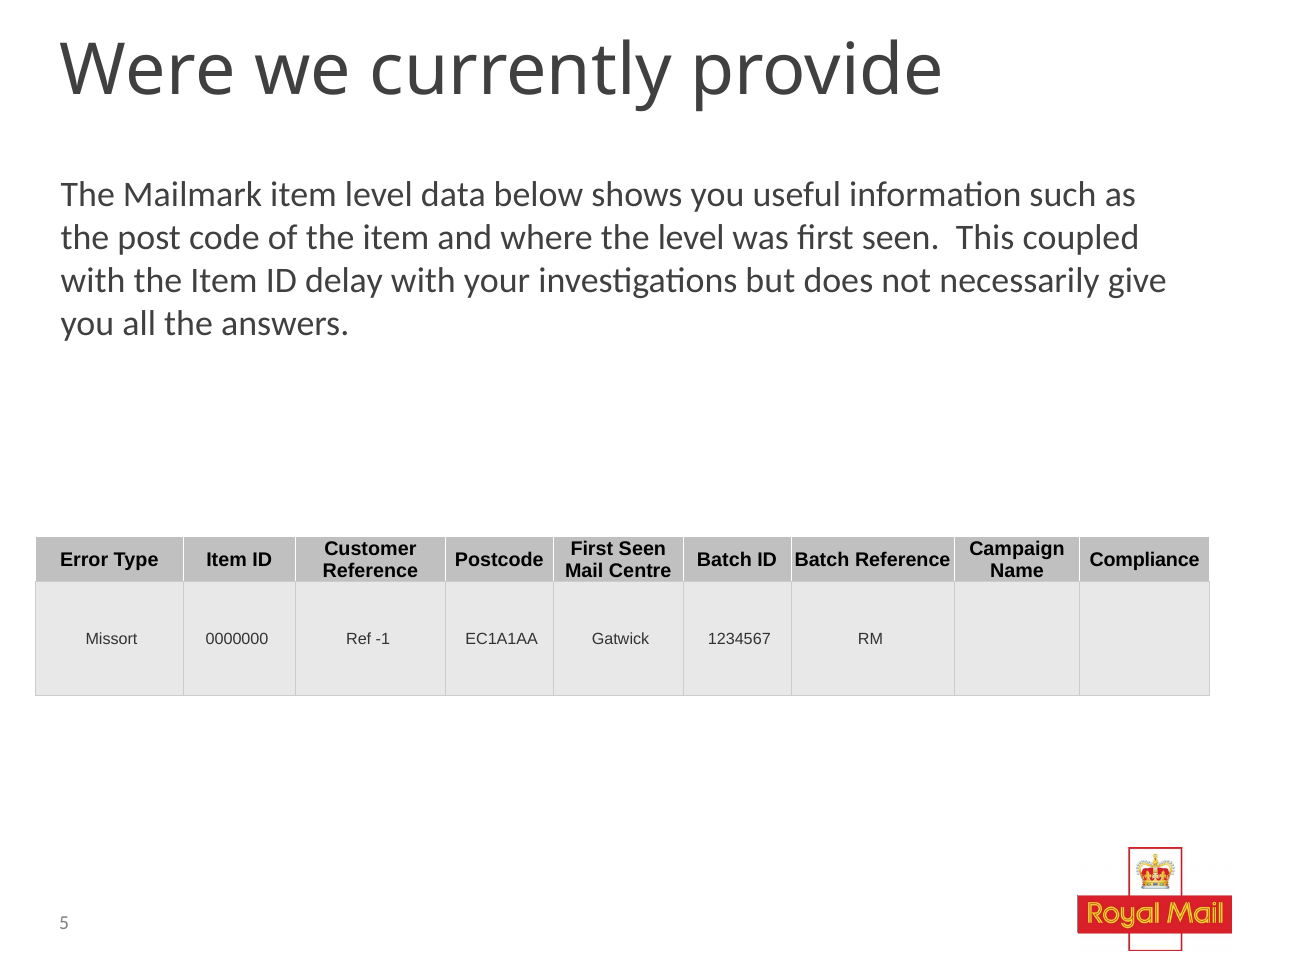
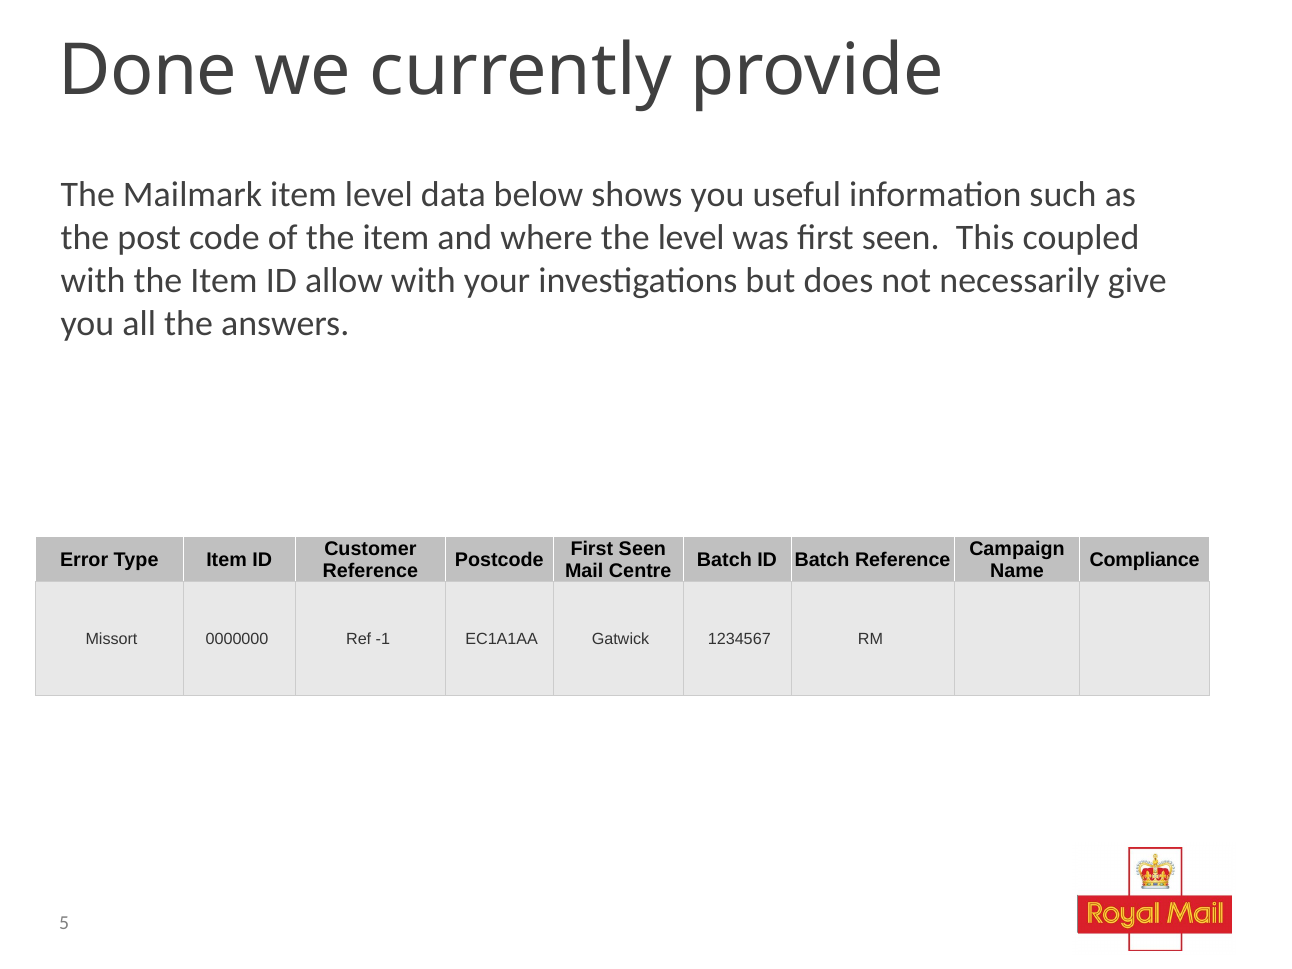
Were: Were -> Done
delay: delay -> allow
